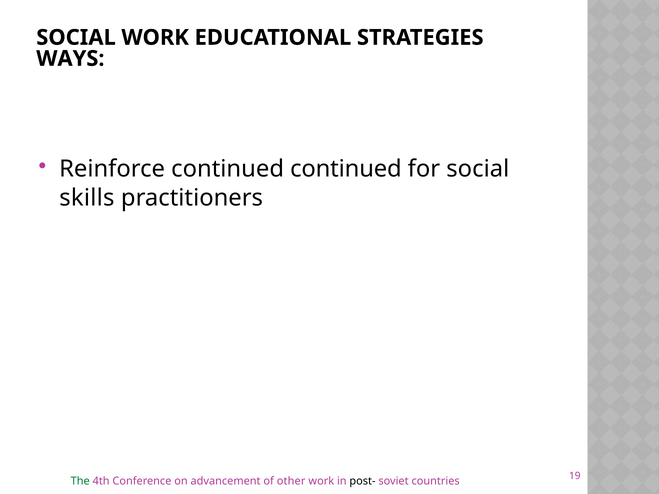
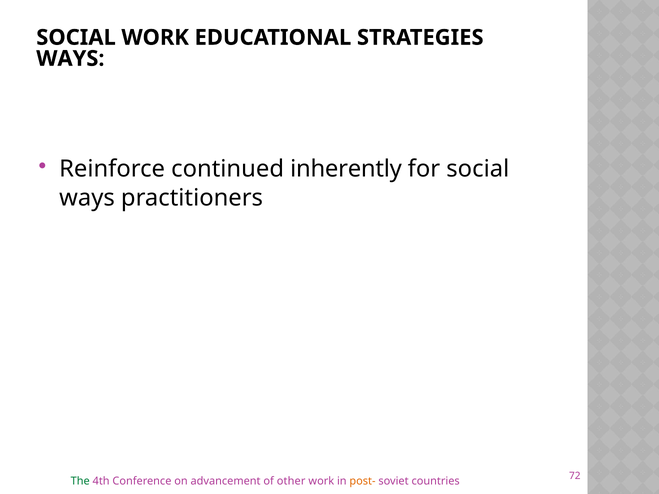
continued continued: continued -> inherently
skills at (87, 198): skills -> ways
post- colour: black -> orange
19: 19 -> 72
